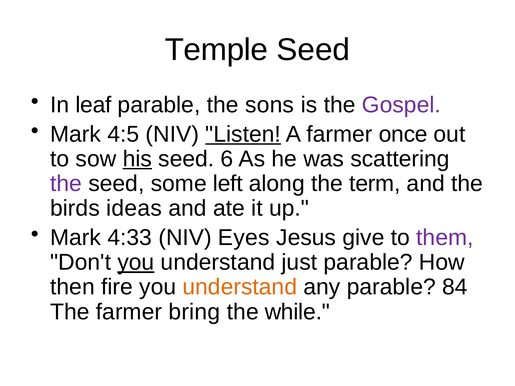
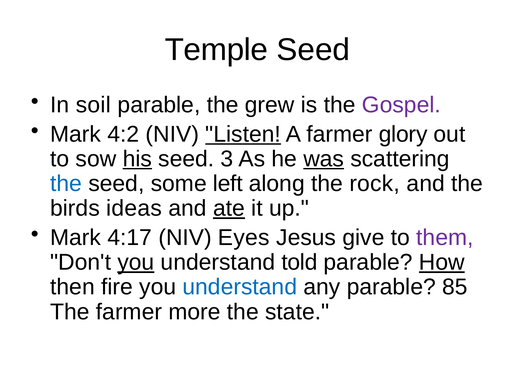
leaf: leaf -> soil
sons: sons -> grew
4:5: 4:5 -> 4:2
once: once -> glory
6: 6 -> 3
was underline: none -> present
the at (66, 184) colour: purple -> blue
term: term -> rock
ate underline: none -> present
4:33: 4:33 -> 4:17
just: just -> told
How underline: none -> present
understand at (240, 287) colour: orange -> blue
84: 84 -> 85
bring: bring -> more
while: while -> state
